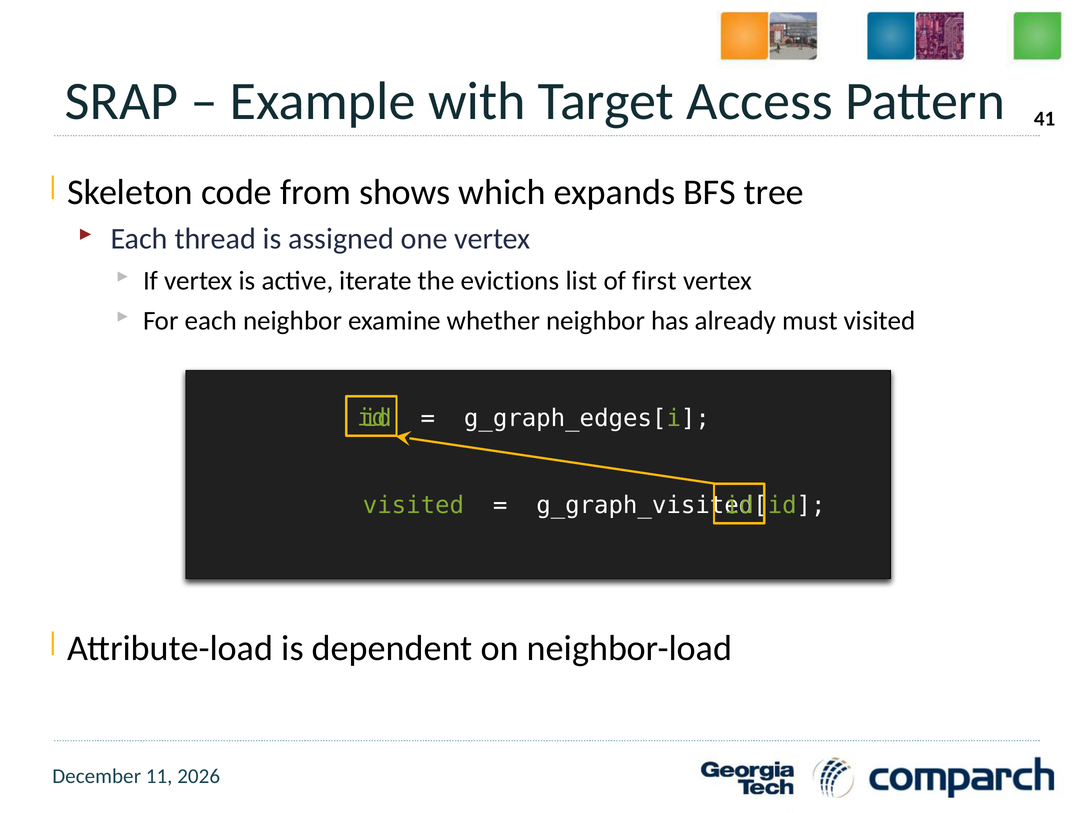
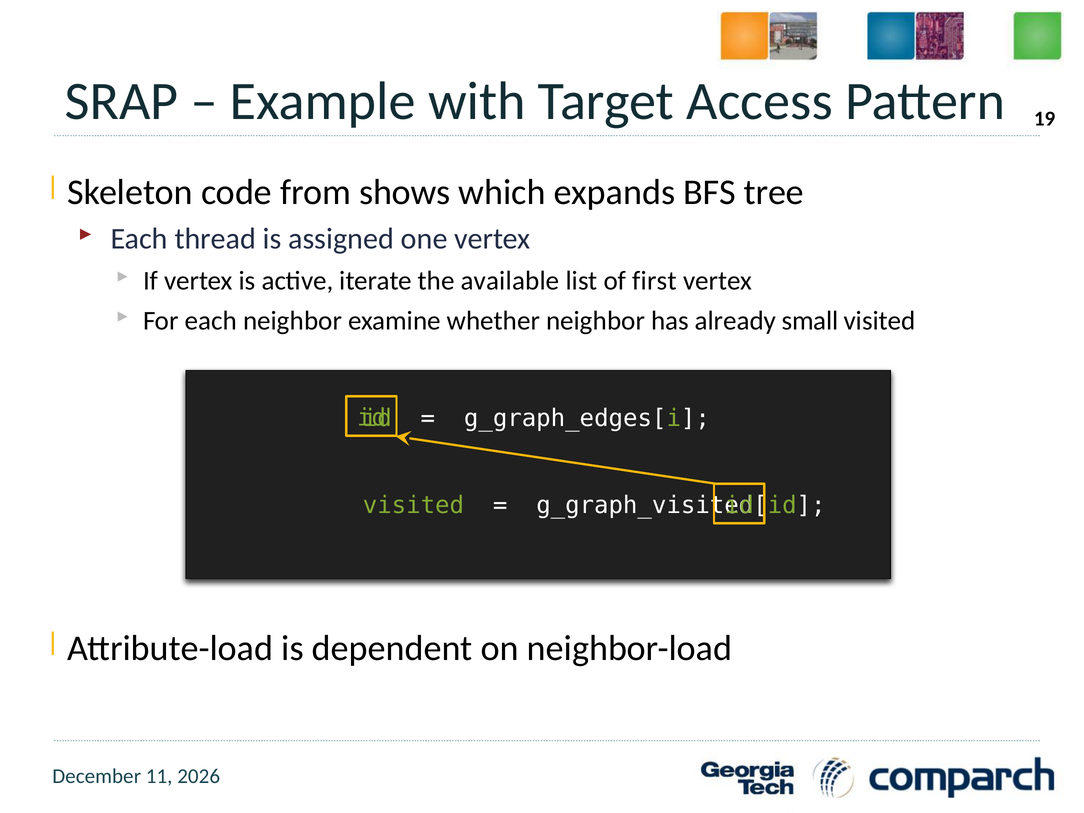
41: 41 -> 19
evictions: evictions -> available
must: must -> small
